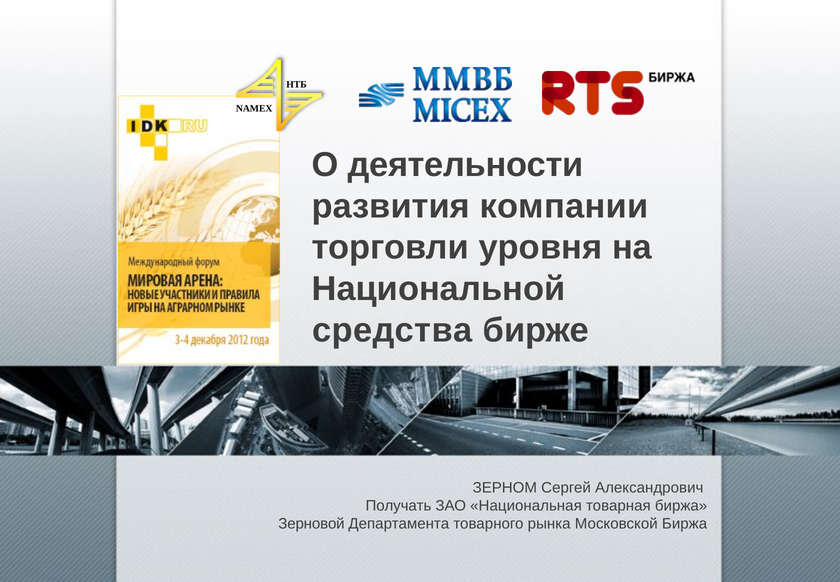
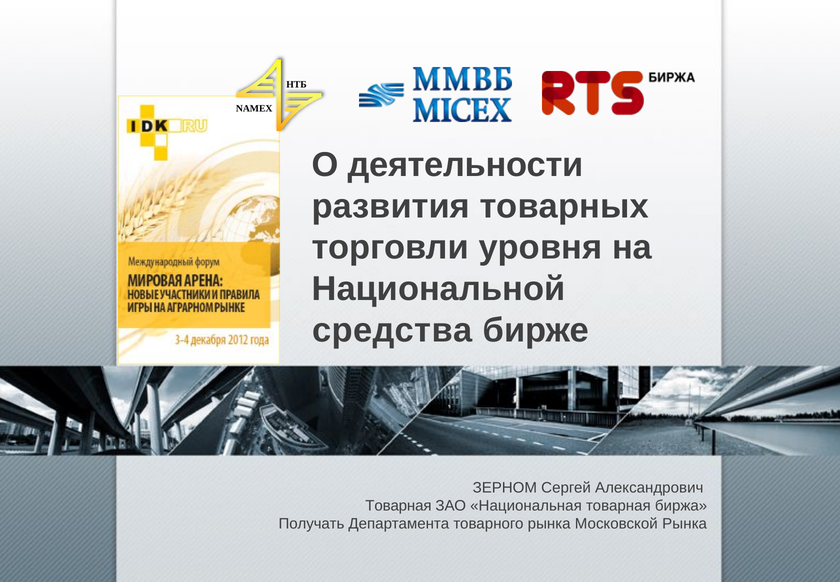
компании: компании -> товарных
Получать at (398, 505): Получать -> Товарная
Зерновой: Зерновой -> Получать
Московской Биржа: Биржа -> Рынка
